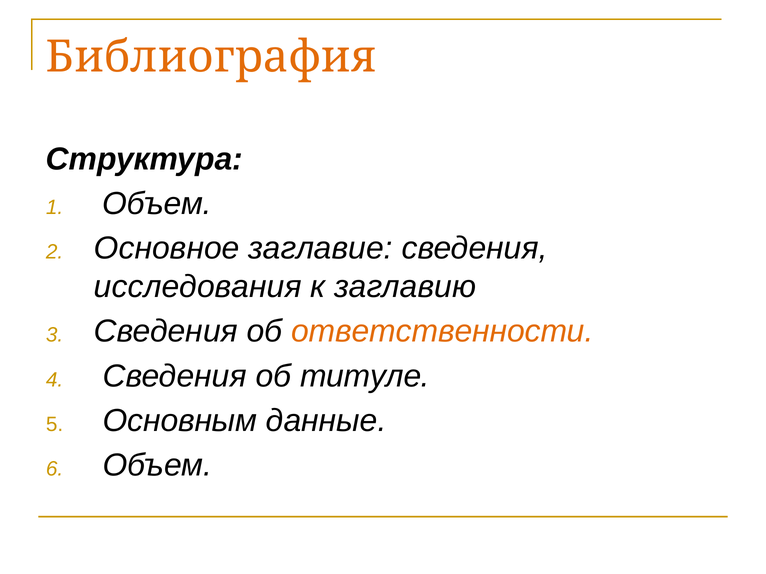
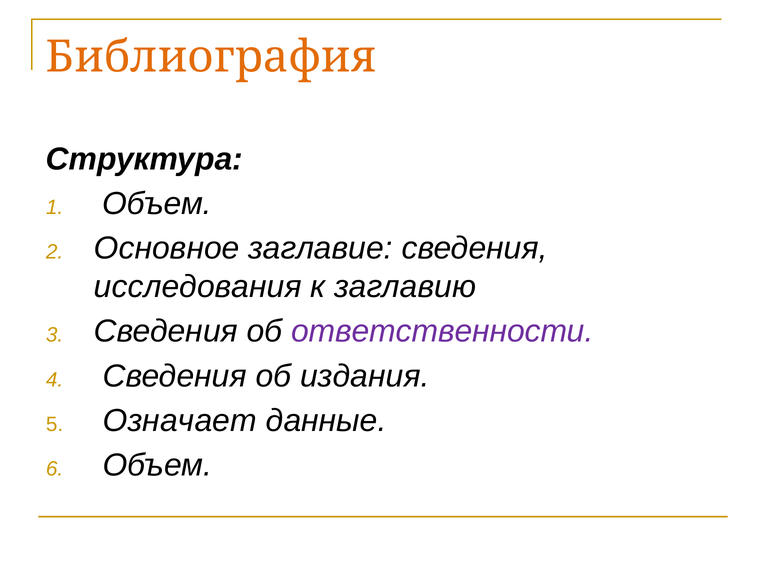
ответственности colour: orange -> purple
титуле: титуле -> издания
Основным: Основным -> Означает
